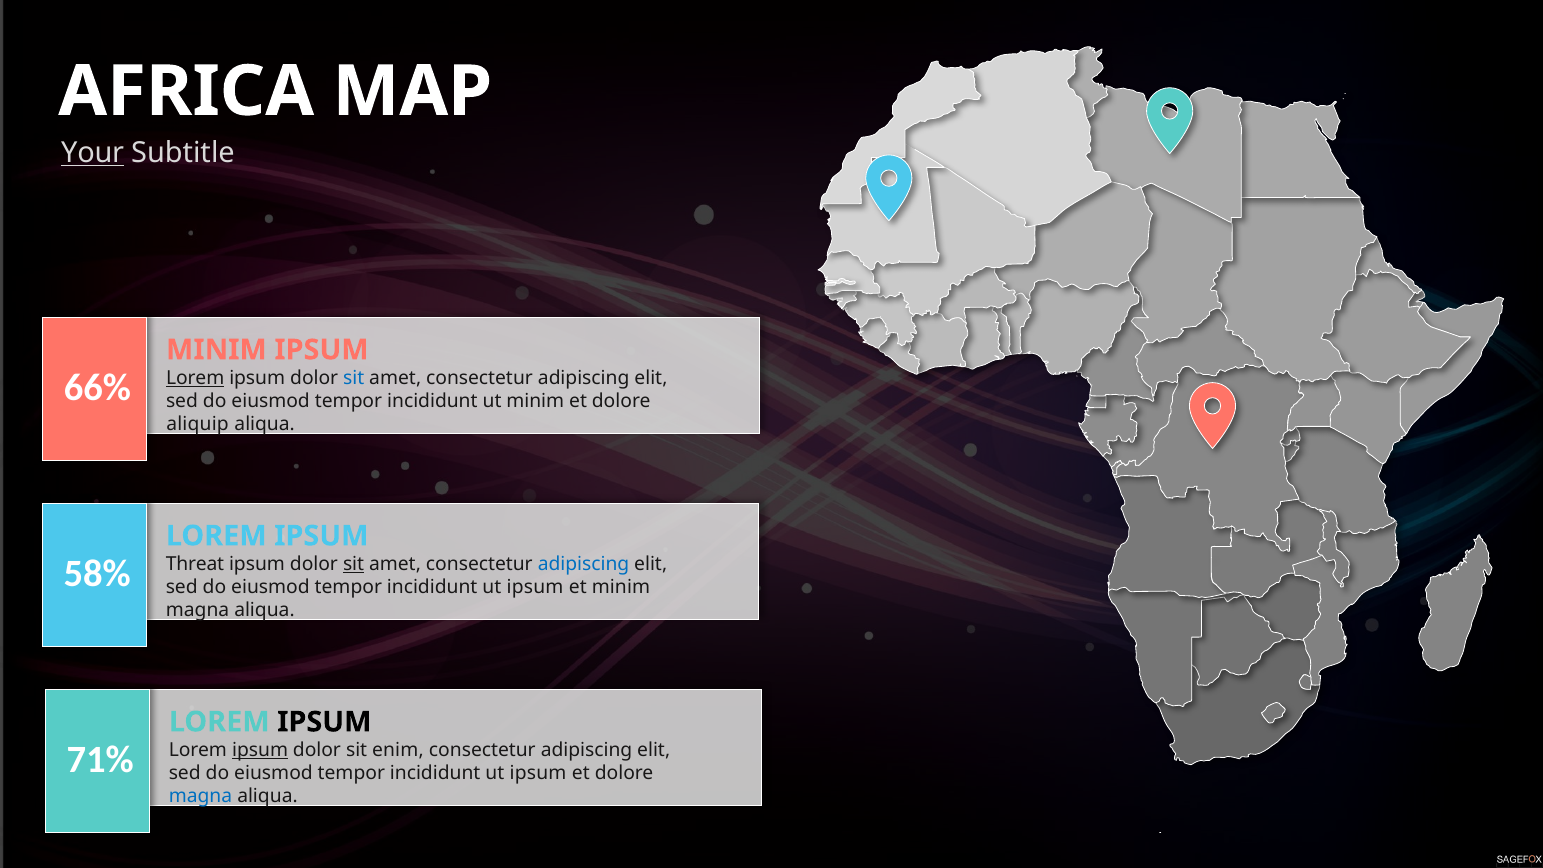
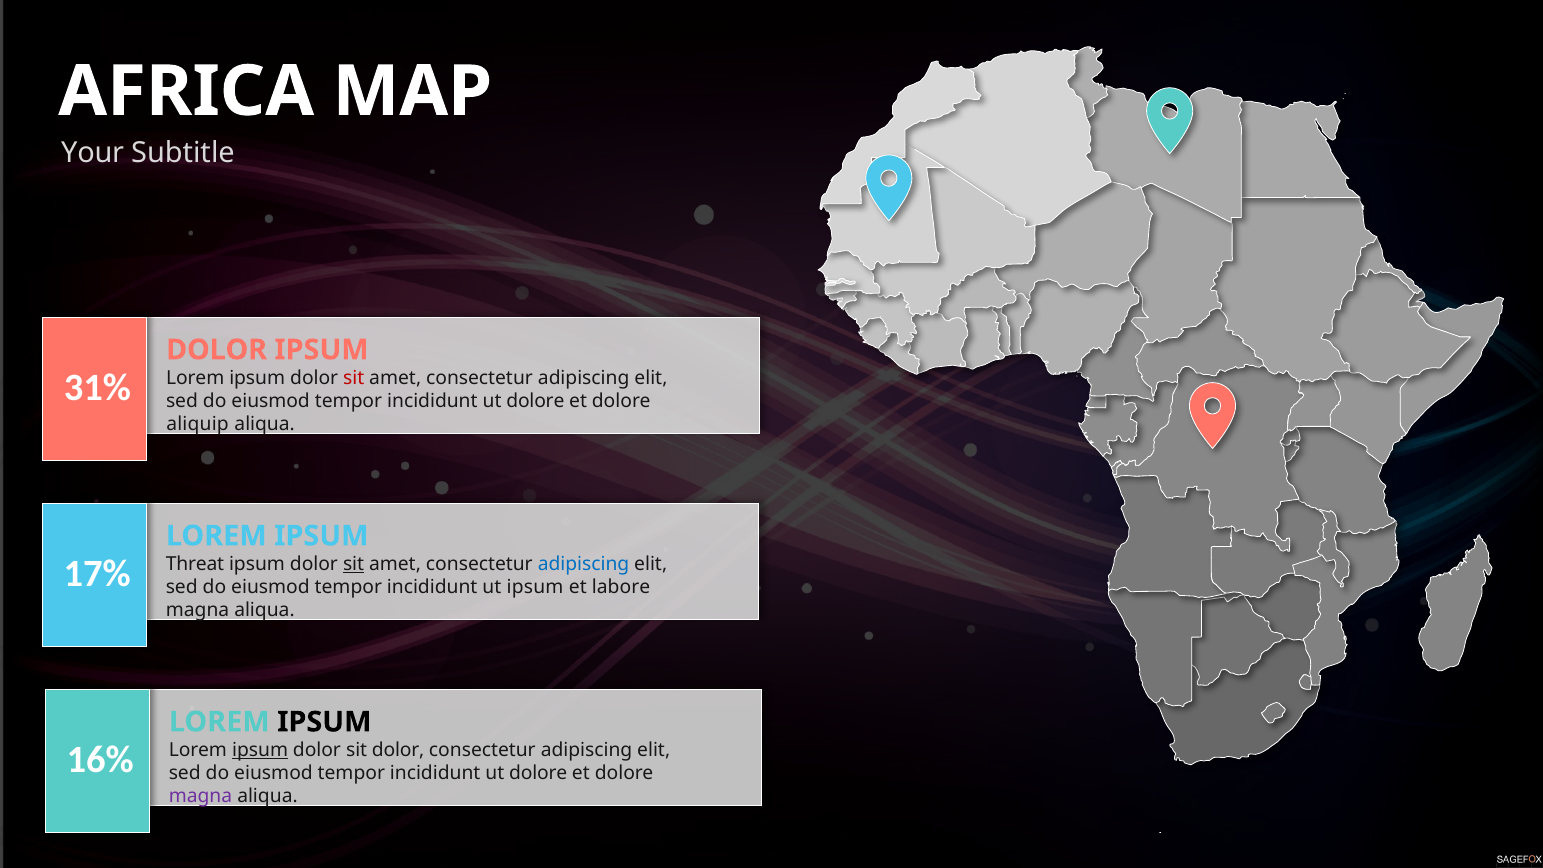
Your underline: present -> none
MINIM at (216, 350): MINIM -> DOLOR
66%: 66% -> 31%
Lorem at (195, 378) underline: present -> none
sit at (354, 378) colour: blue -> red
minim at (535, 401): minim -> dolore
58%: 58% -> 17%
et minim: minim -> labore
71%: 71% -> 16%
sit enim: enim -> dolor
ipsum at (538, 773): ipsum -> dolore
magna at (201, 796) colour: blue -> purple
